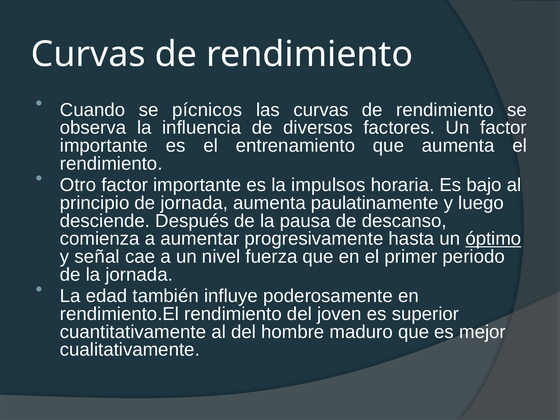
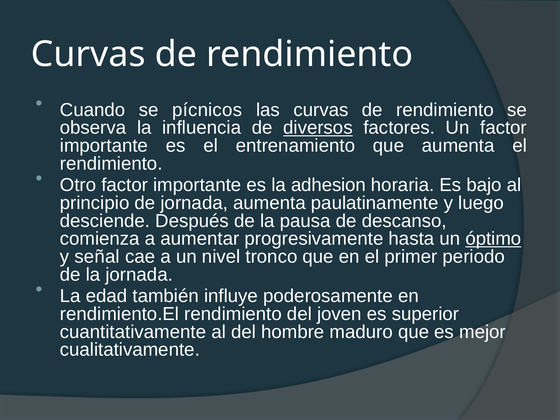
diversos underline: none -> present
impulsos: impulsos -> adhesion
fuerza: fuerza -> tronco
